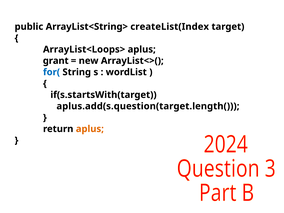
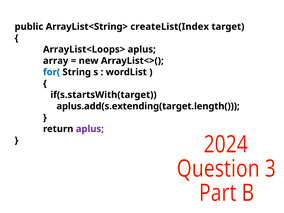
grant: grant -> array
aplus.add(s.question(target.length(: aplus.add(s.question(target.length( -> aplus.add(s.extending(target.length(
aplus at (90, 129) colour: orange -> purple
